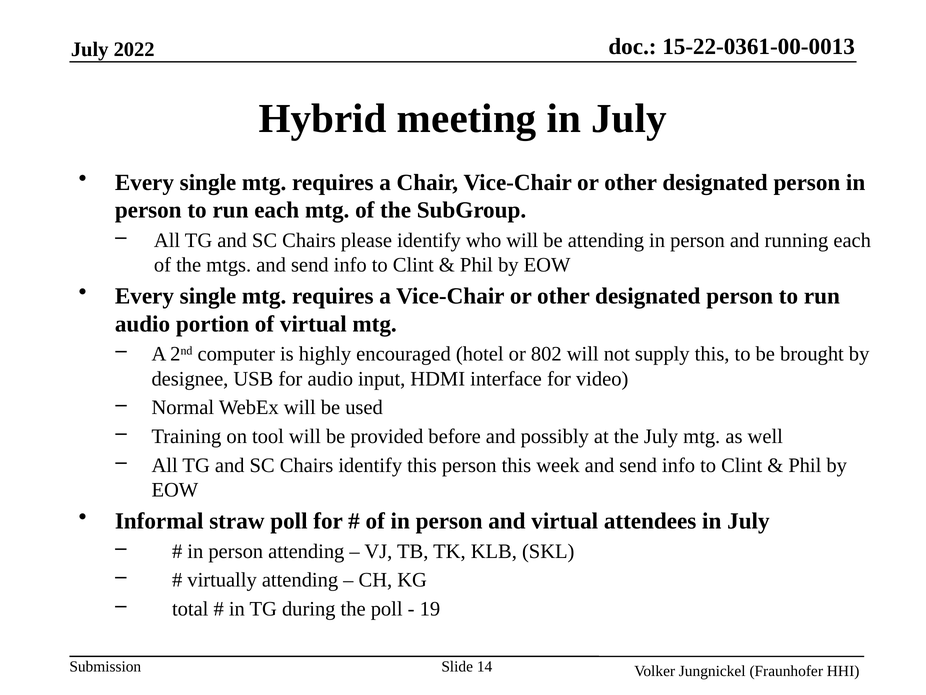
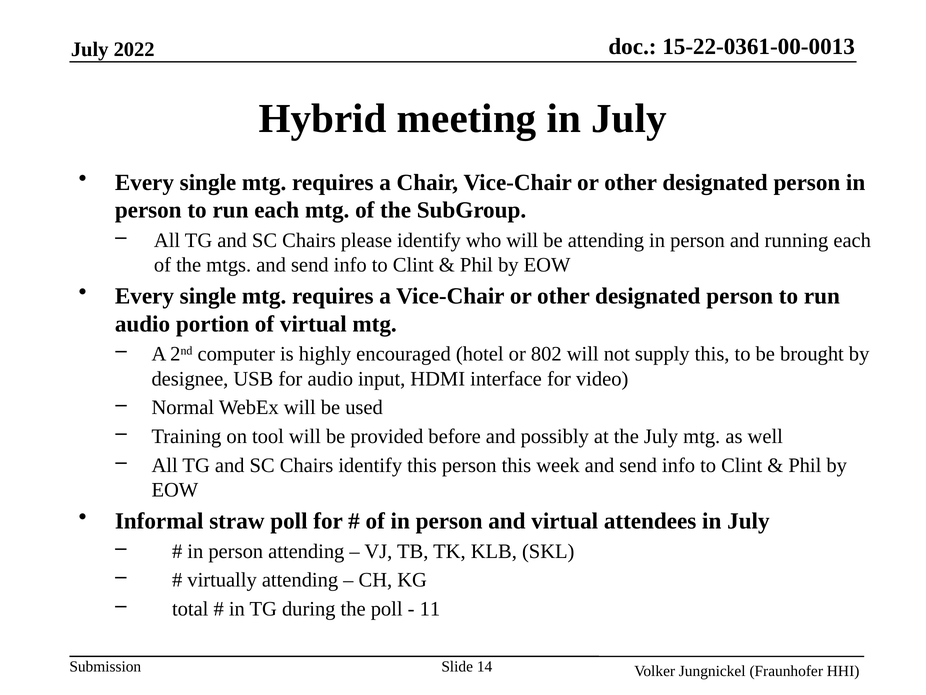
19: 19 -> 11
